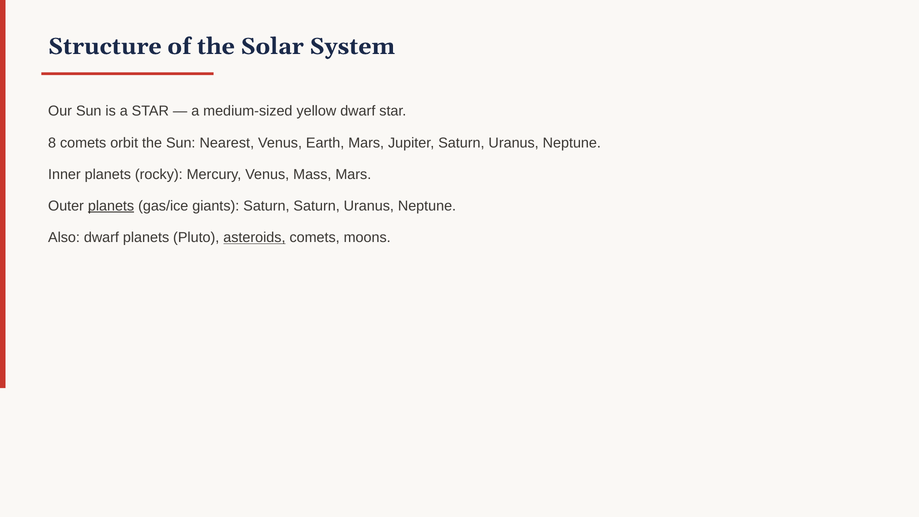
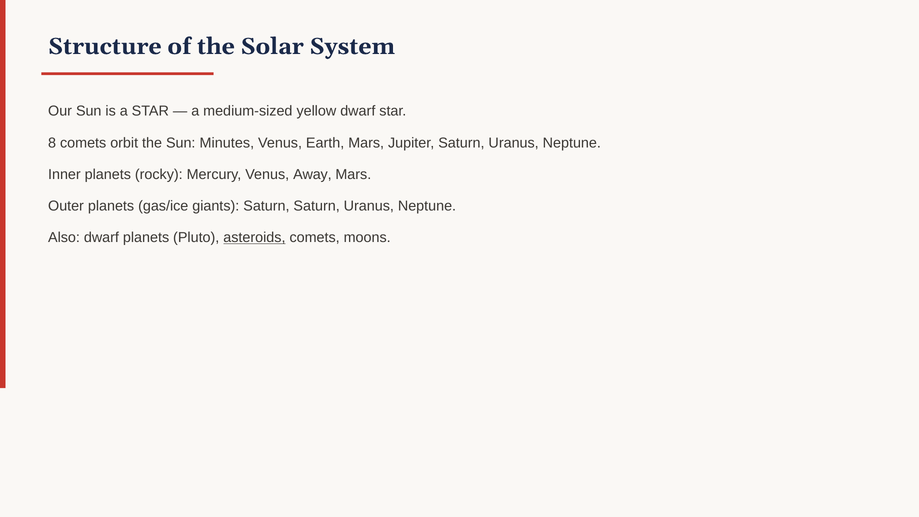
Nearest: Nearest -> Minutes
Mass: Mass -> Away
planets at (111, 206) underline: present -> none
